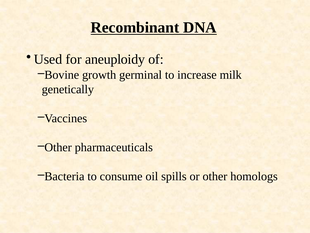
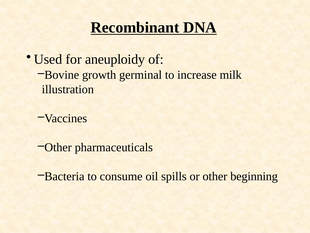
genetically: genetically -> illustration
homologs: homologs -> beginning
